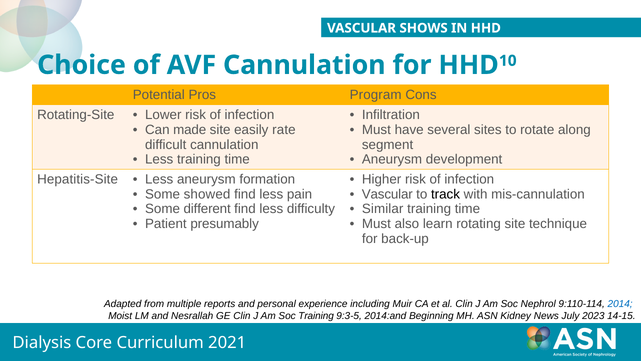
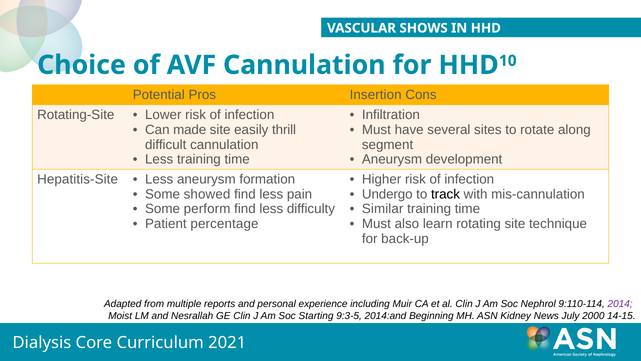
Program: Program -> Insertion
rate: rate -> thrill
Vascular at (387, 194): Vascular -> Undergo
different: different -> perform
presumably: presumably -> percentage
2014 colour: blue -> purple
Soc Training: Training -> Starting
2023: 2023 -> 2000
